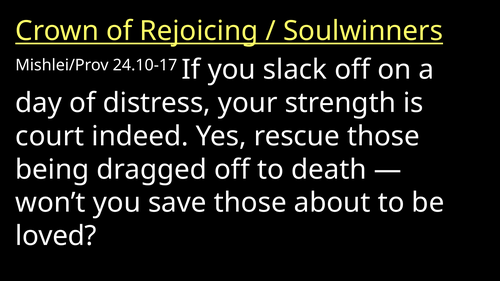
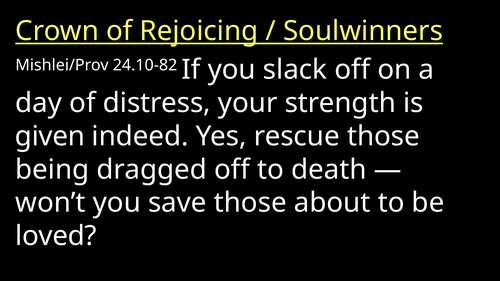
24.10-17: 24.10-17 -> 24.10-82
court: court -> given
